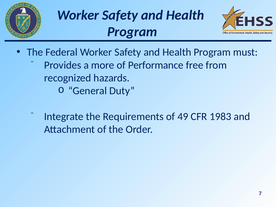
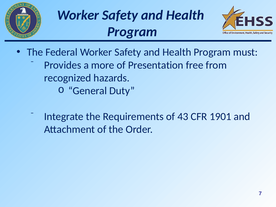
Performance: Performance -> Presentation
49: 49 -> 43
1983: 1983 -> 1901
